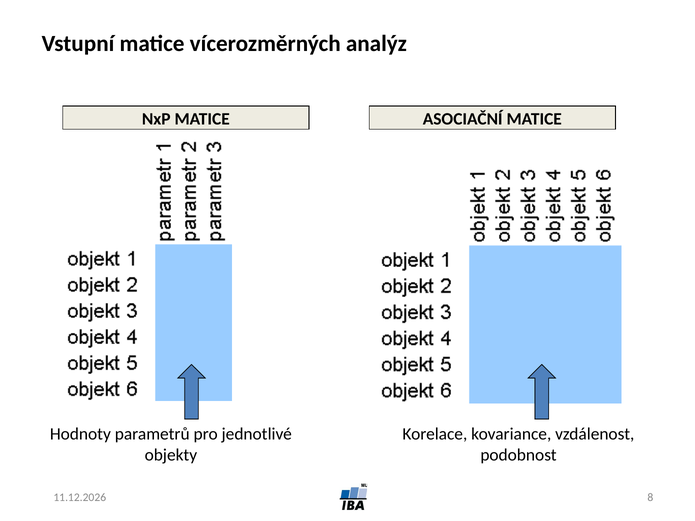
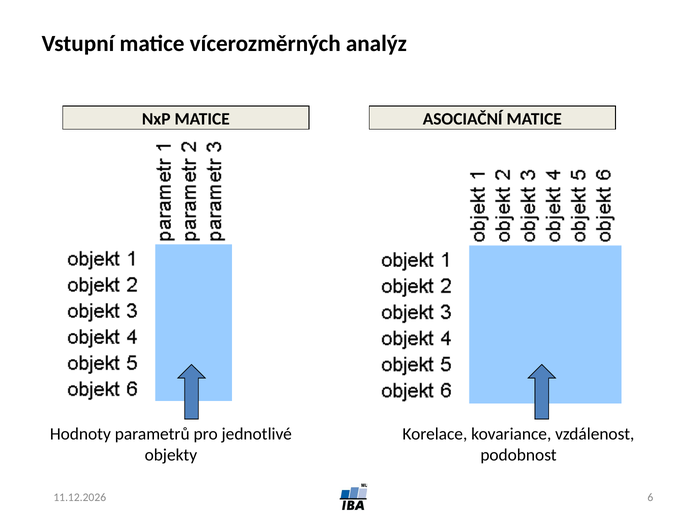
8: 8 -> 6
